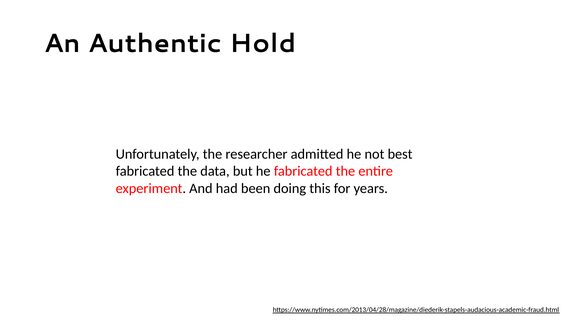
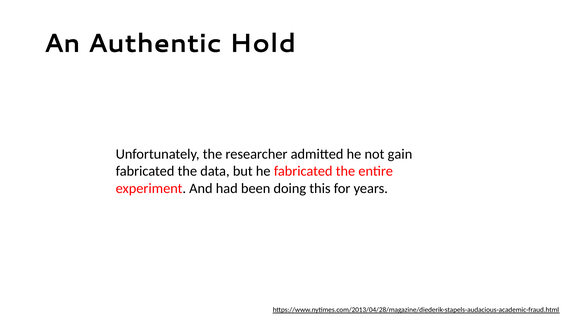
best: best -> gain
